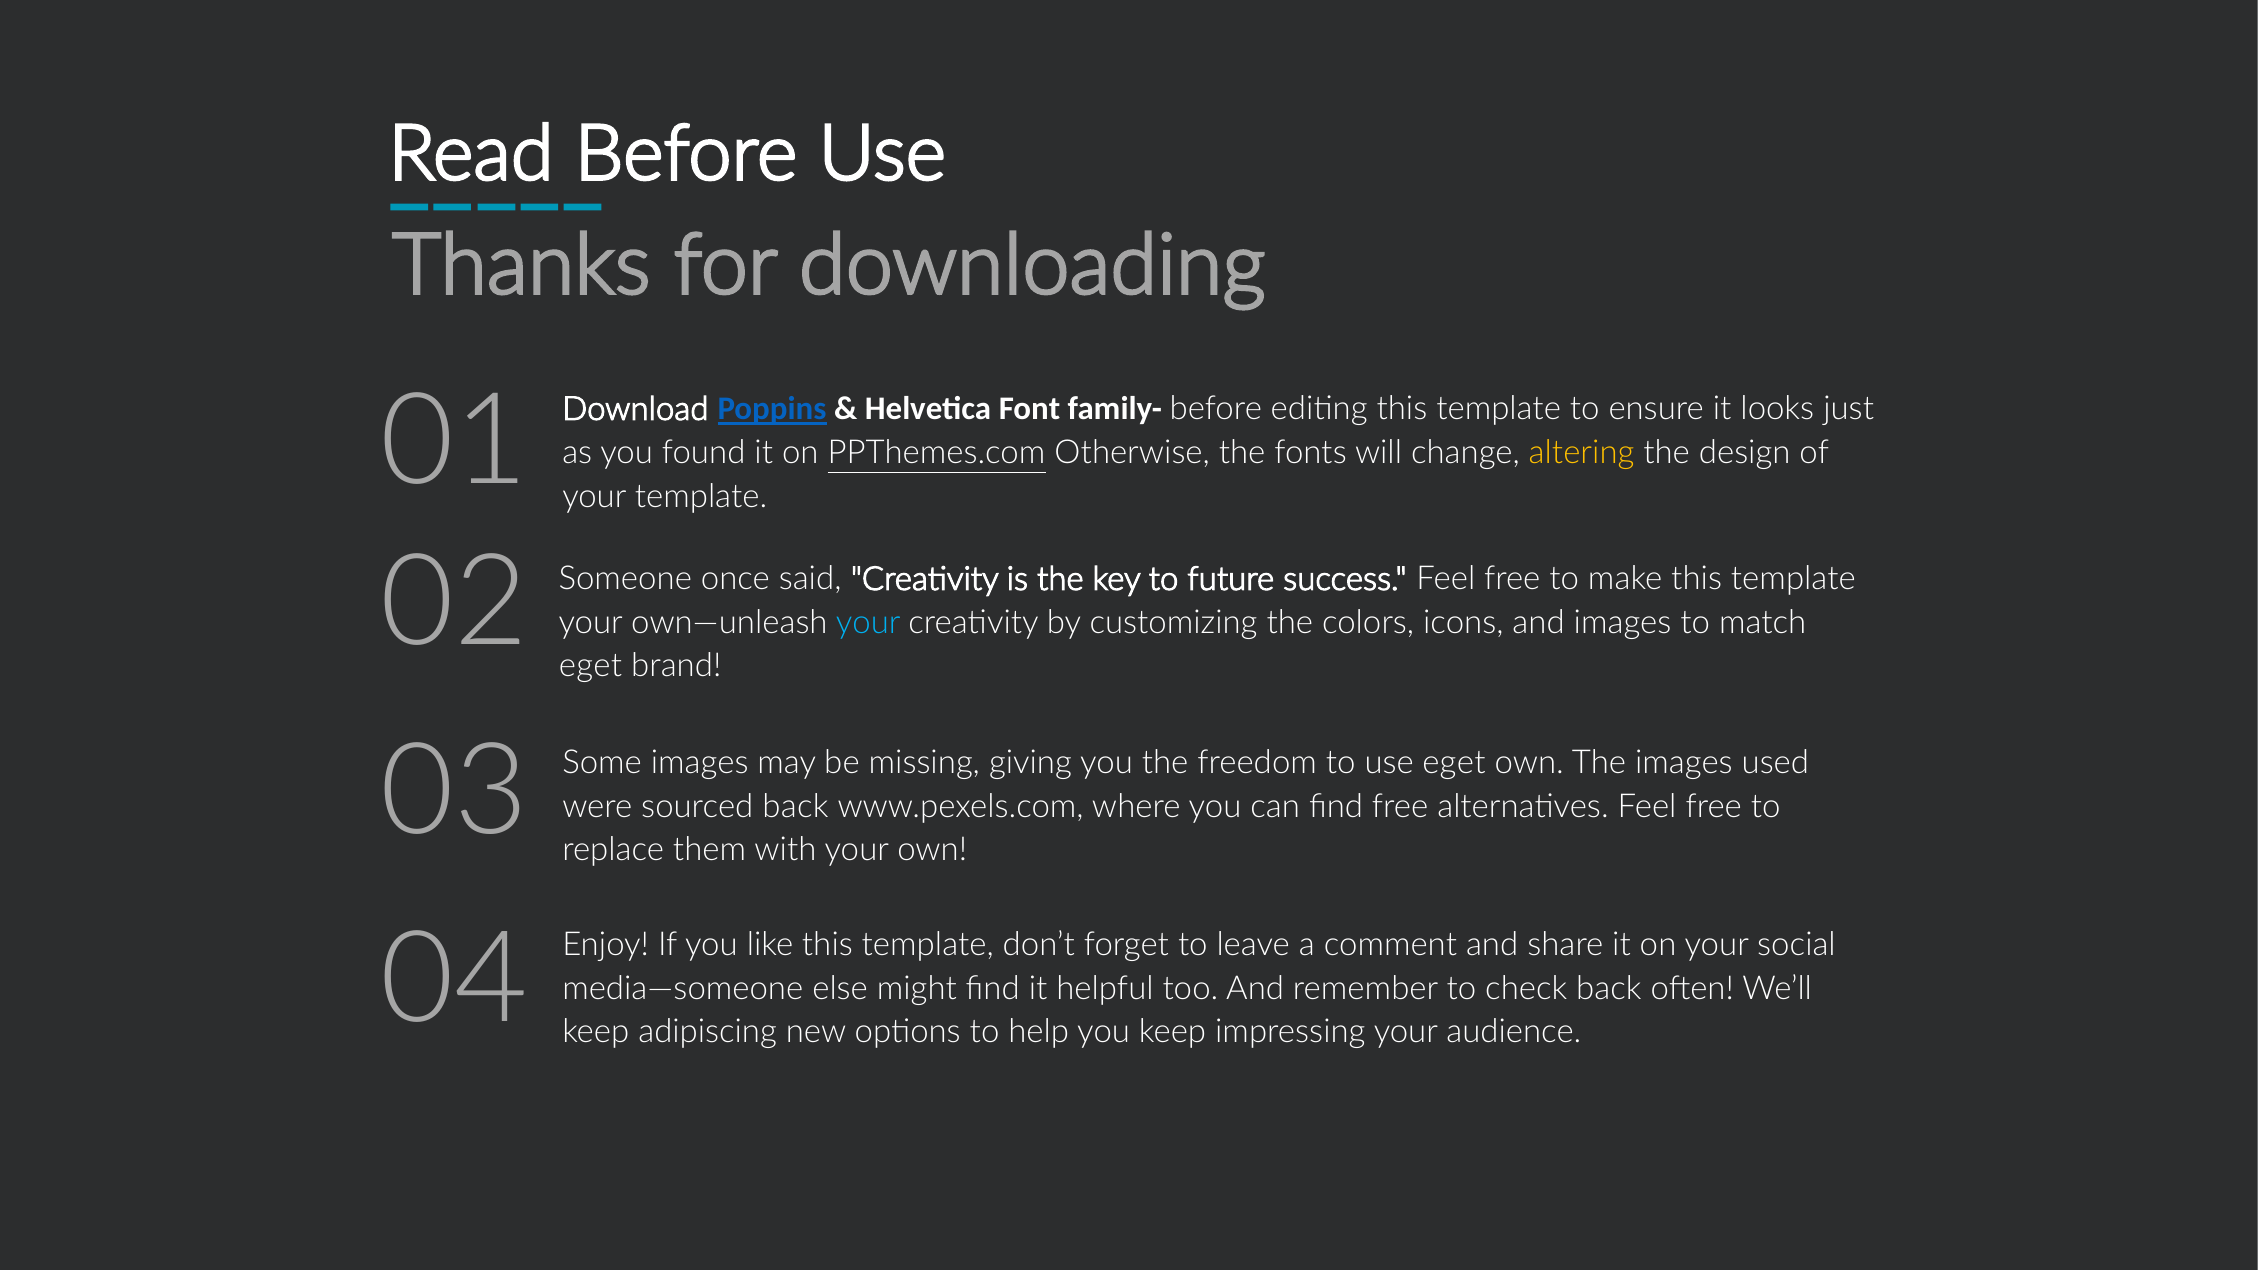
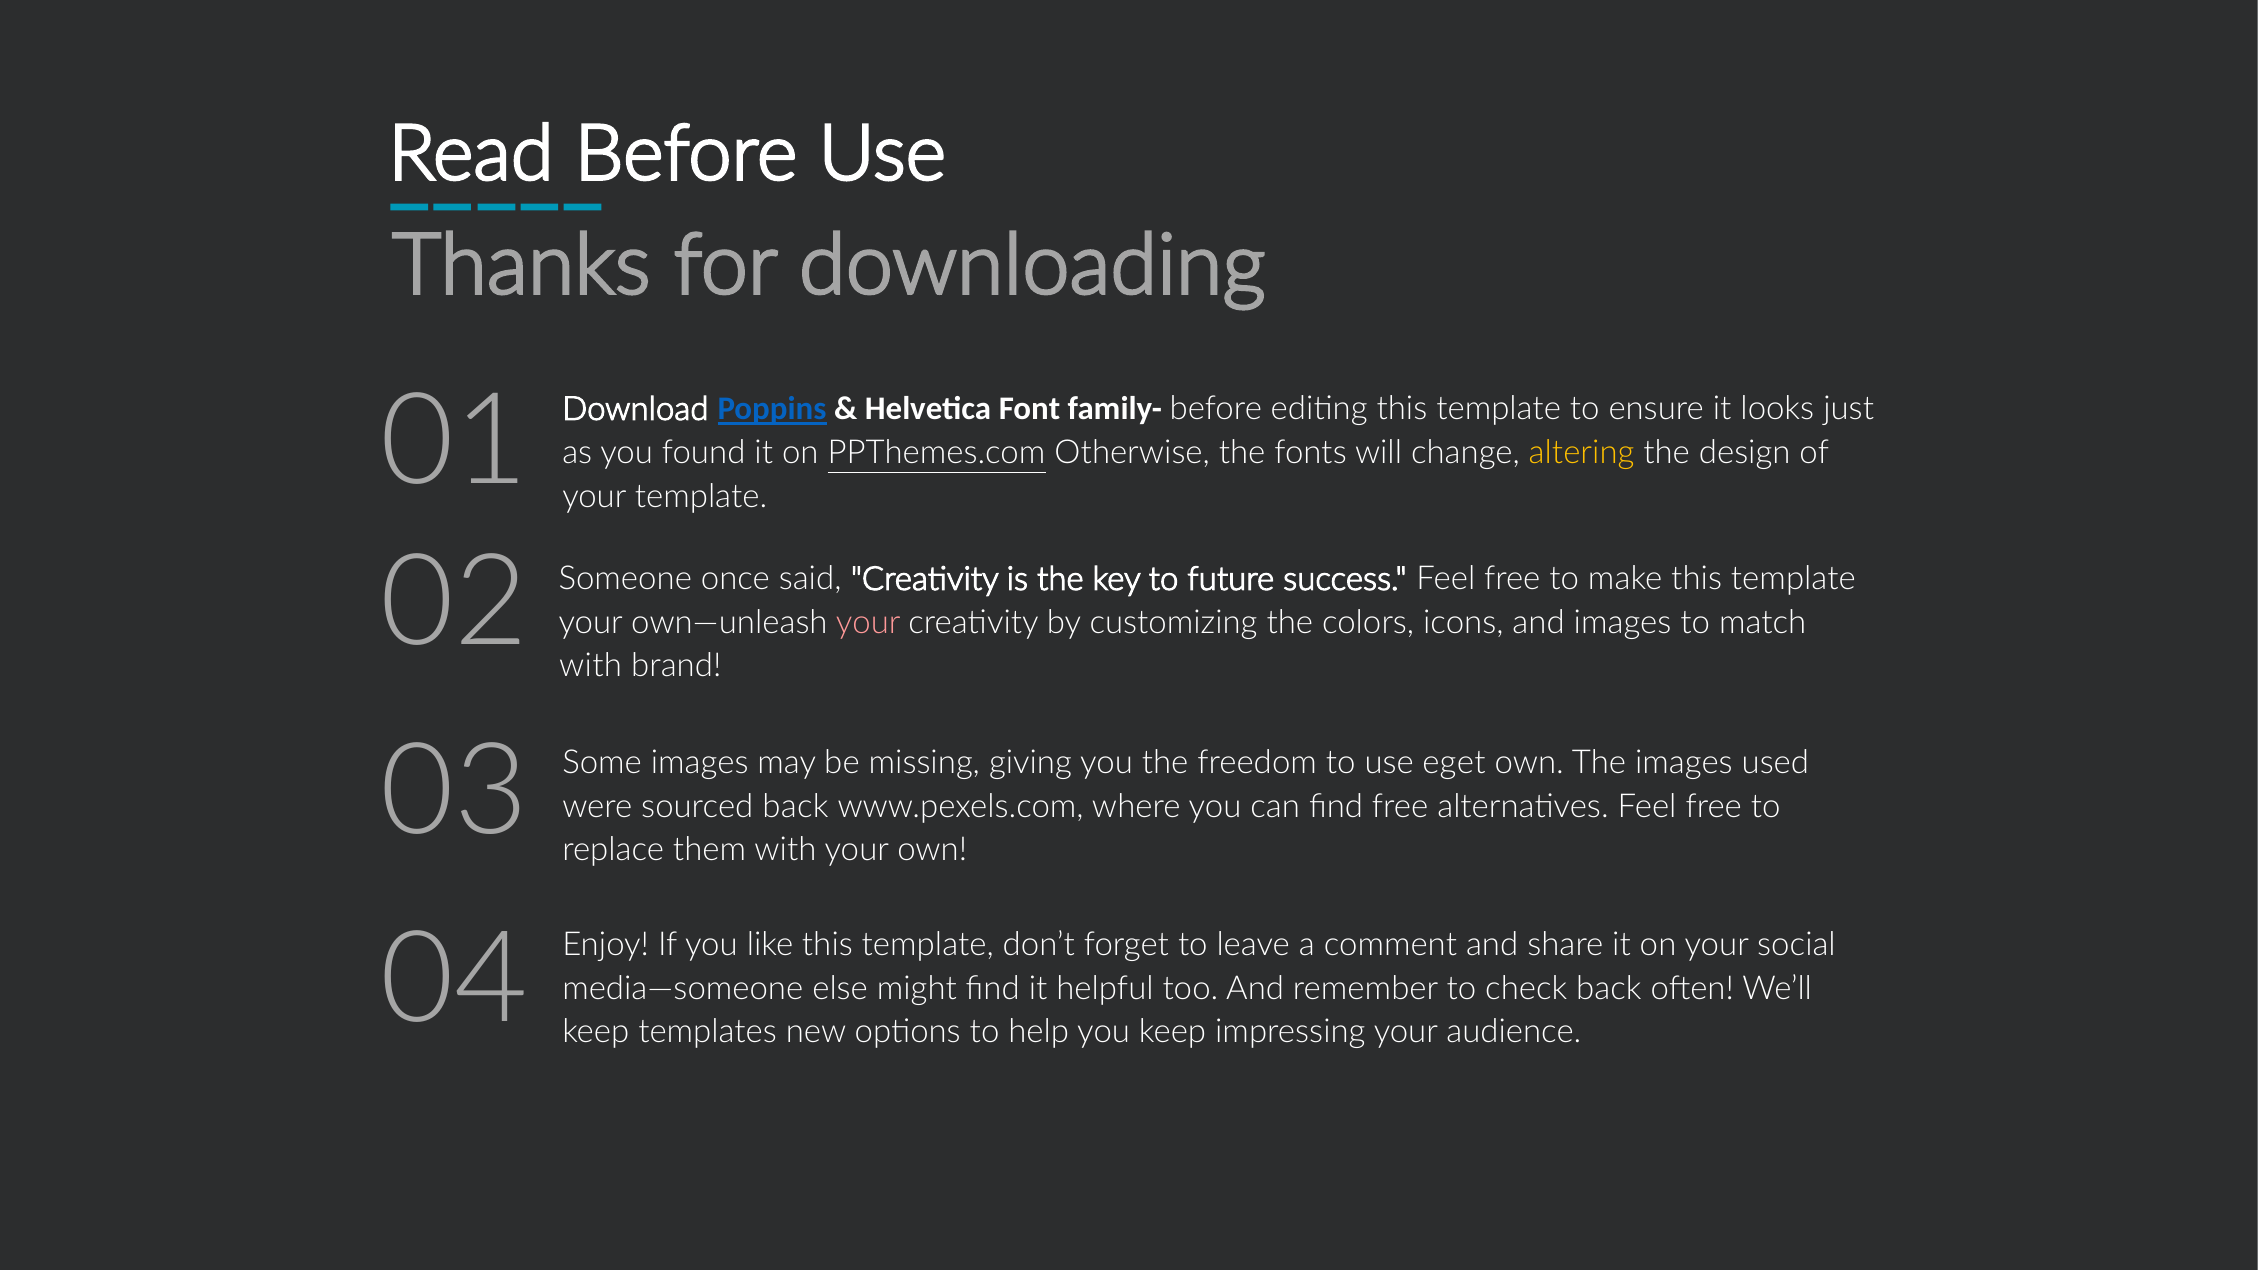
your at (868, 623) colour: light blue -> pink
eget at (591, 666): eget -> with
adipiscing: adipiscing -> templates
